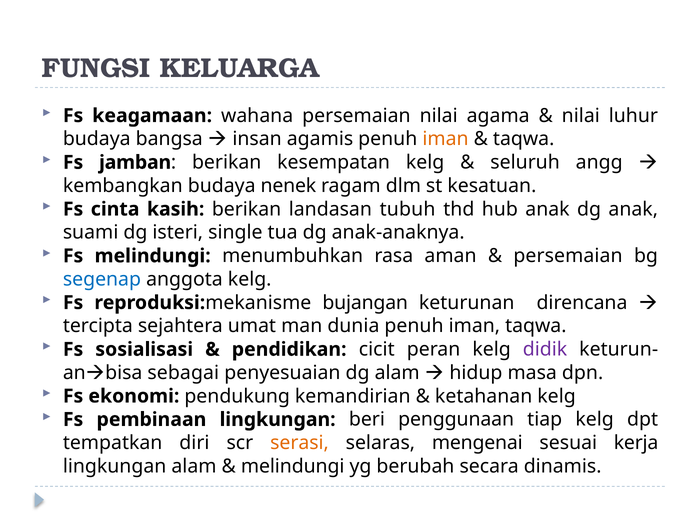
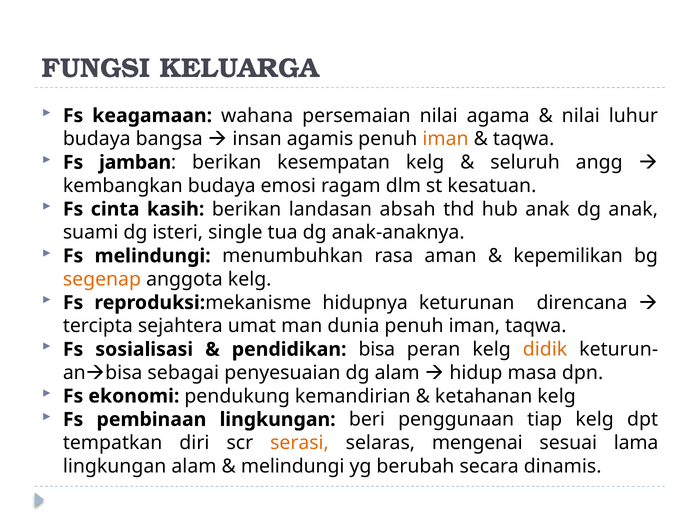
nenek: nenek -> emosi
tubuh: tubuh -> absah
persemaian at (568, 256): persemaian -> kepemilikan
segenap colour: blue -> orange
bujangan: bujangan -> hidupnya
cicit: cicit -> bisa
didik colour: purple -> orange
kerja: kerja -> lama
